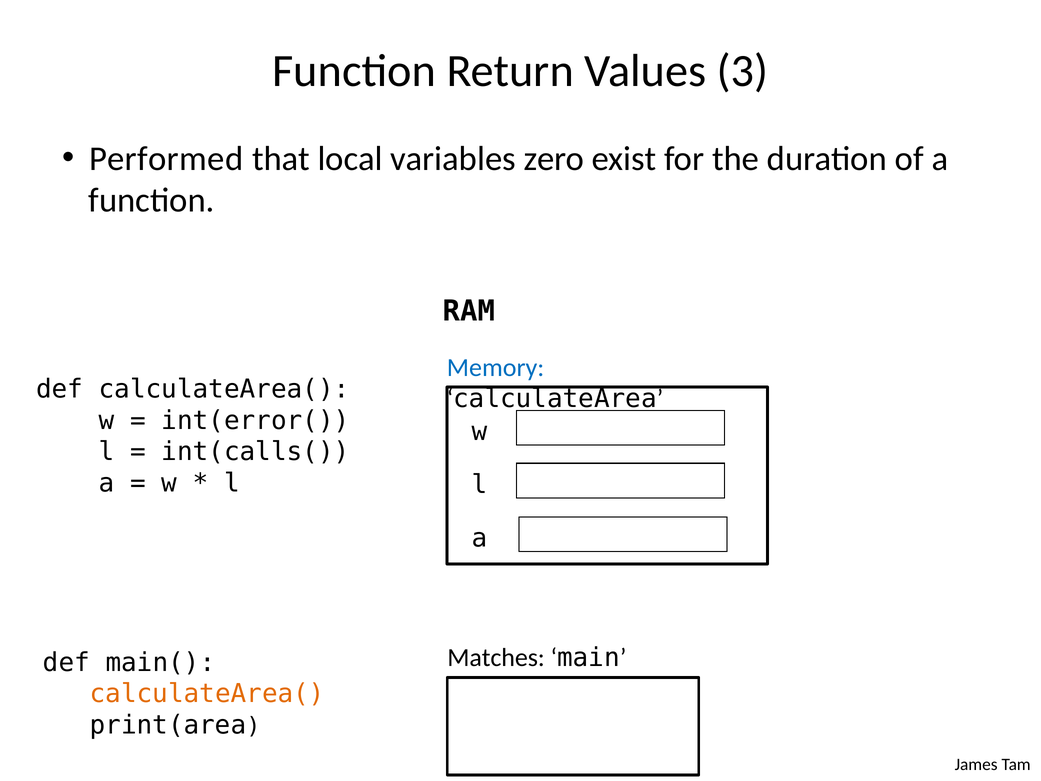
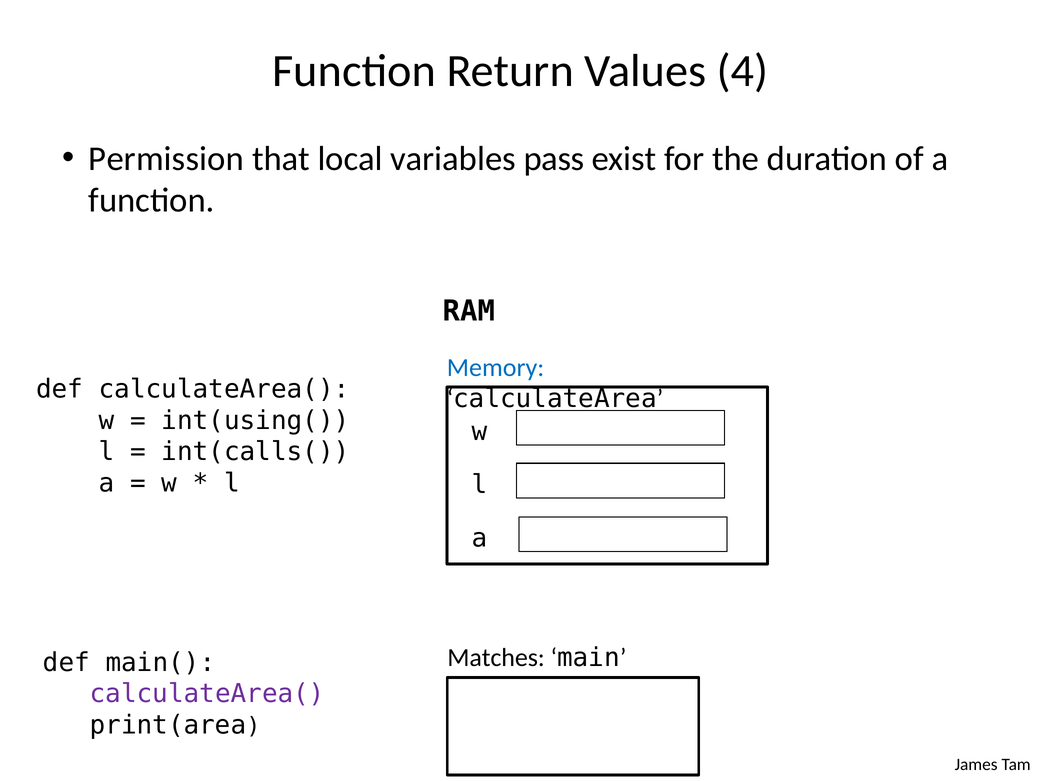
3: 3 -> 4
Performed: Performed -> Permission
zero: zero -> pass
int(error(: int(error( -> int(using(
calculateArea( at (207, 694) colour: orange -> purple
